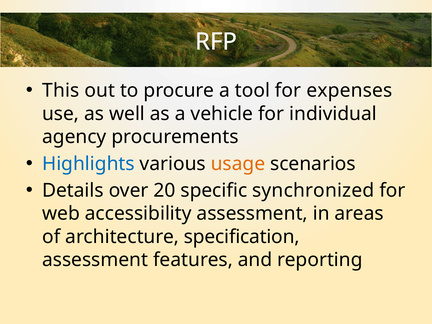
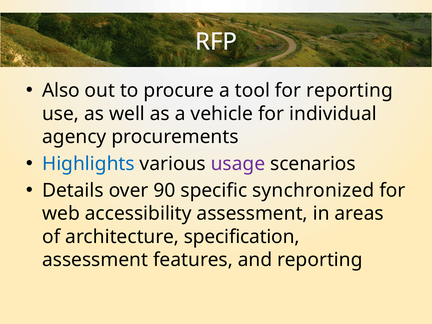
This: This -> Also
for expenses: expenses -> reporting
usage colour: orange -> purple
20: 20 -> 90
